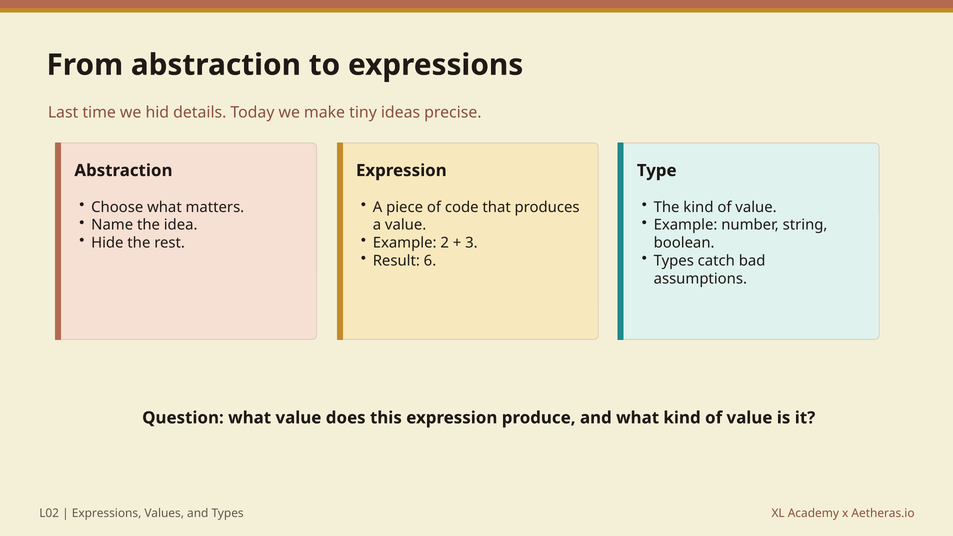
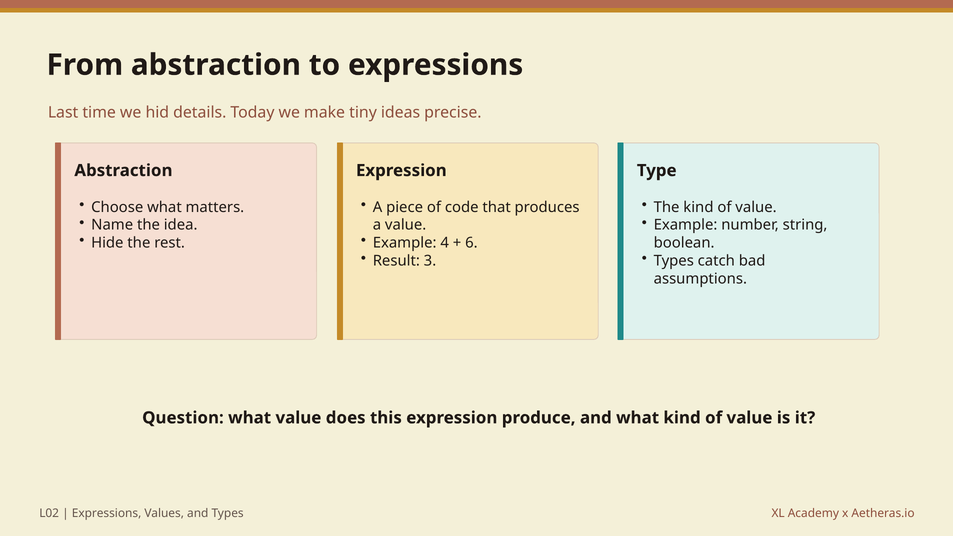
2: 2 -> 4
3: 3 -> 6
6: 6 -> 3
